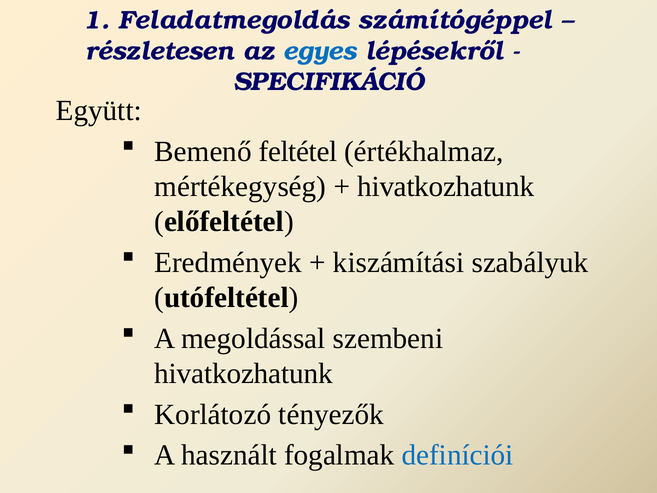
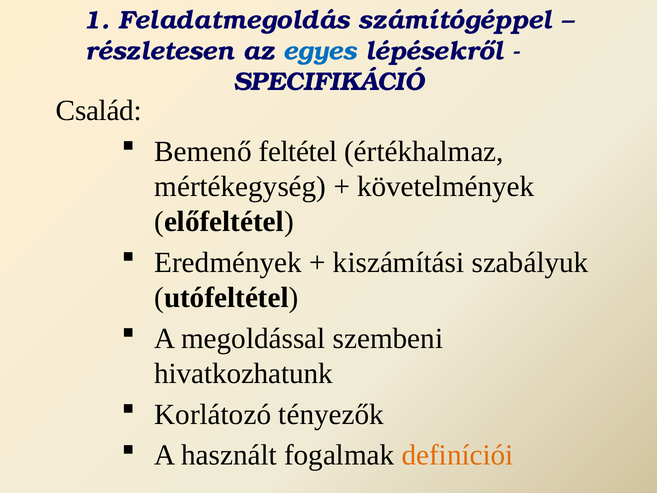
Együtt: Együtt -> Család
hivatkozhatunk at (446, 186): hivatkozhatunk -> követelmények
definíciói colour: blue -> orange
